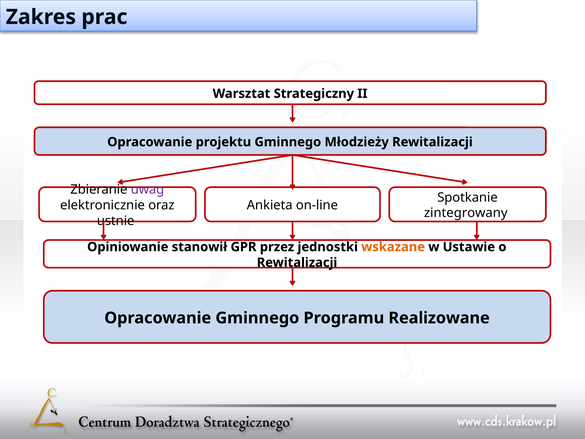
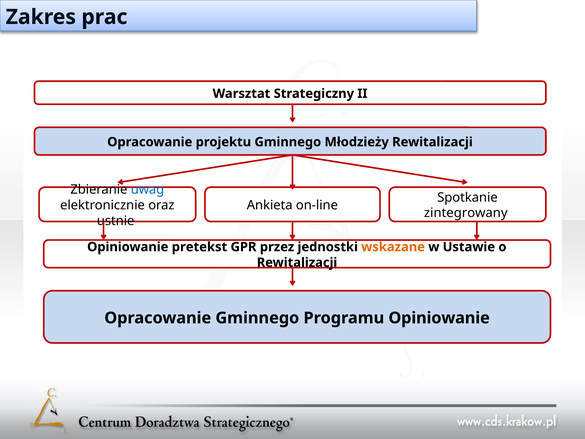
uwag colour: purple -> blue
stanowił: stanowił -> pretekst
Programu Realizowane: Realizowane -> Opiniowanie
